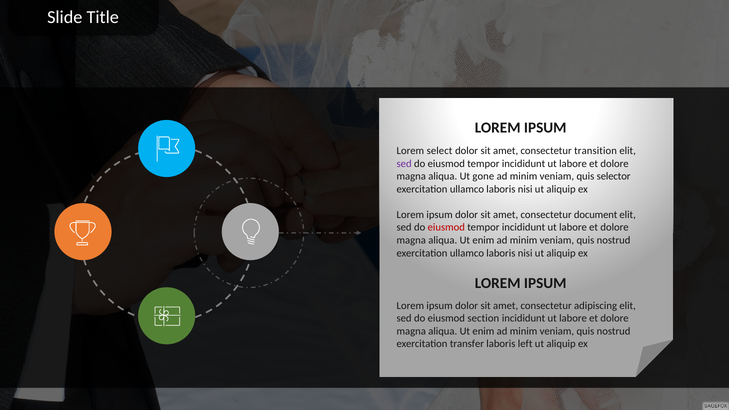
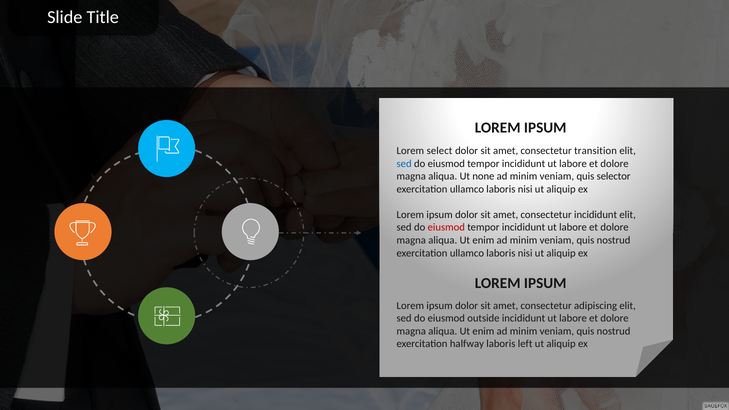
sed at (404, 164) colour: purple -> blue
gone: gone -> none
consectetur document: document -> incididunt
section: section -> outside
transfer: transfer -> halfway
